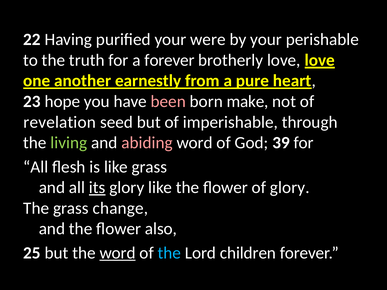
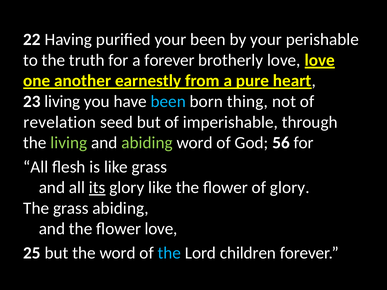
your were: were -> been
23 hope: hope -> living
been at (168, 102) colour: pink -> light blue
make: make -> thing
abiding at (147, 143) colour: pink -> light green
39: 39 -> 56
grass change: change -> abiding
flower also: also -> love
word at (118, 253) underline: present -> none
